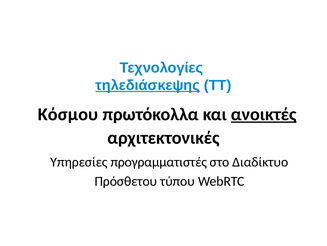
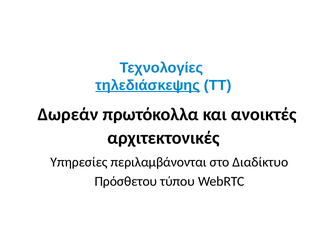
Κόσμου: Κόσμου -> Δωρεάν
ανοικτές underline: present -> none
προγραμματιστές: προγραμματιστές -> περιλαμβάνονται
